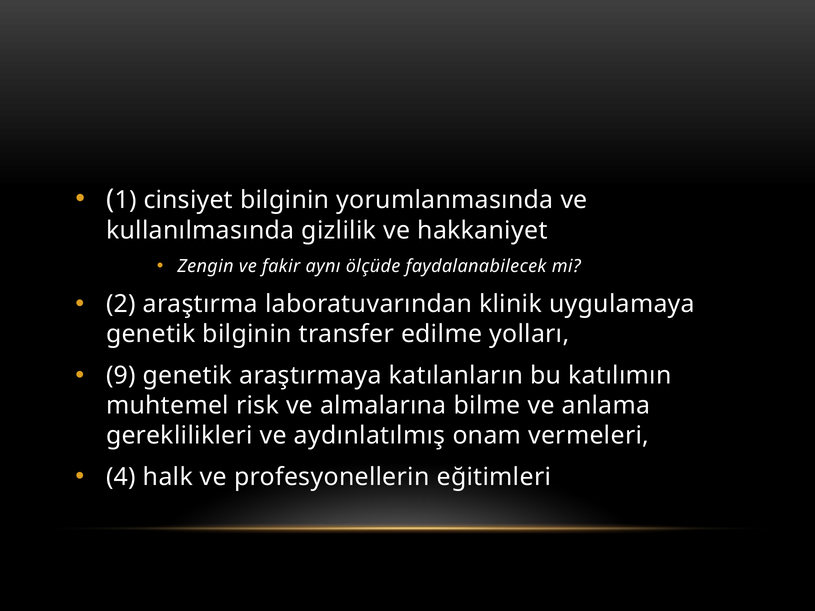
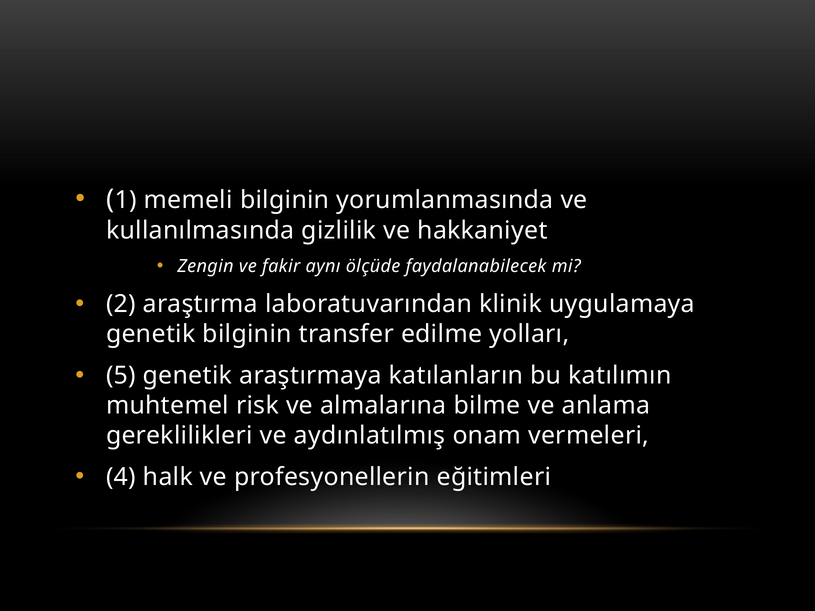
cinsiyet: cinsiyet -> memeli
9: 9 -> 5
